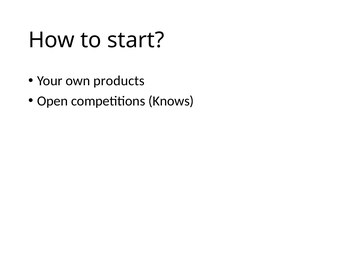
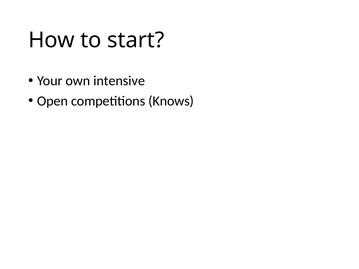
products: products -> intensive
